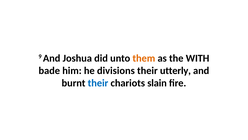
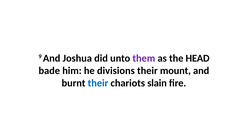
them colour: orange -> purple
WITH: WITH -> HEAD
utterly: utterly -> mount
